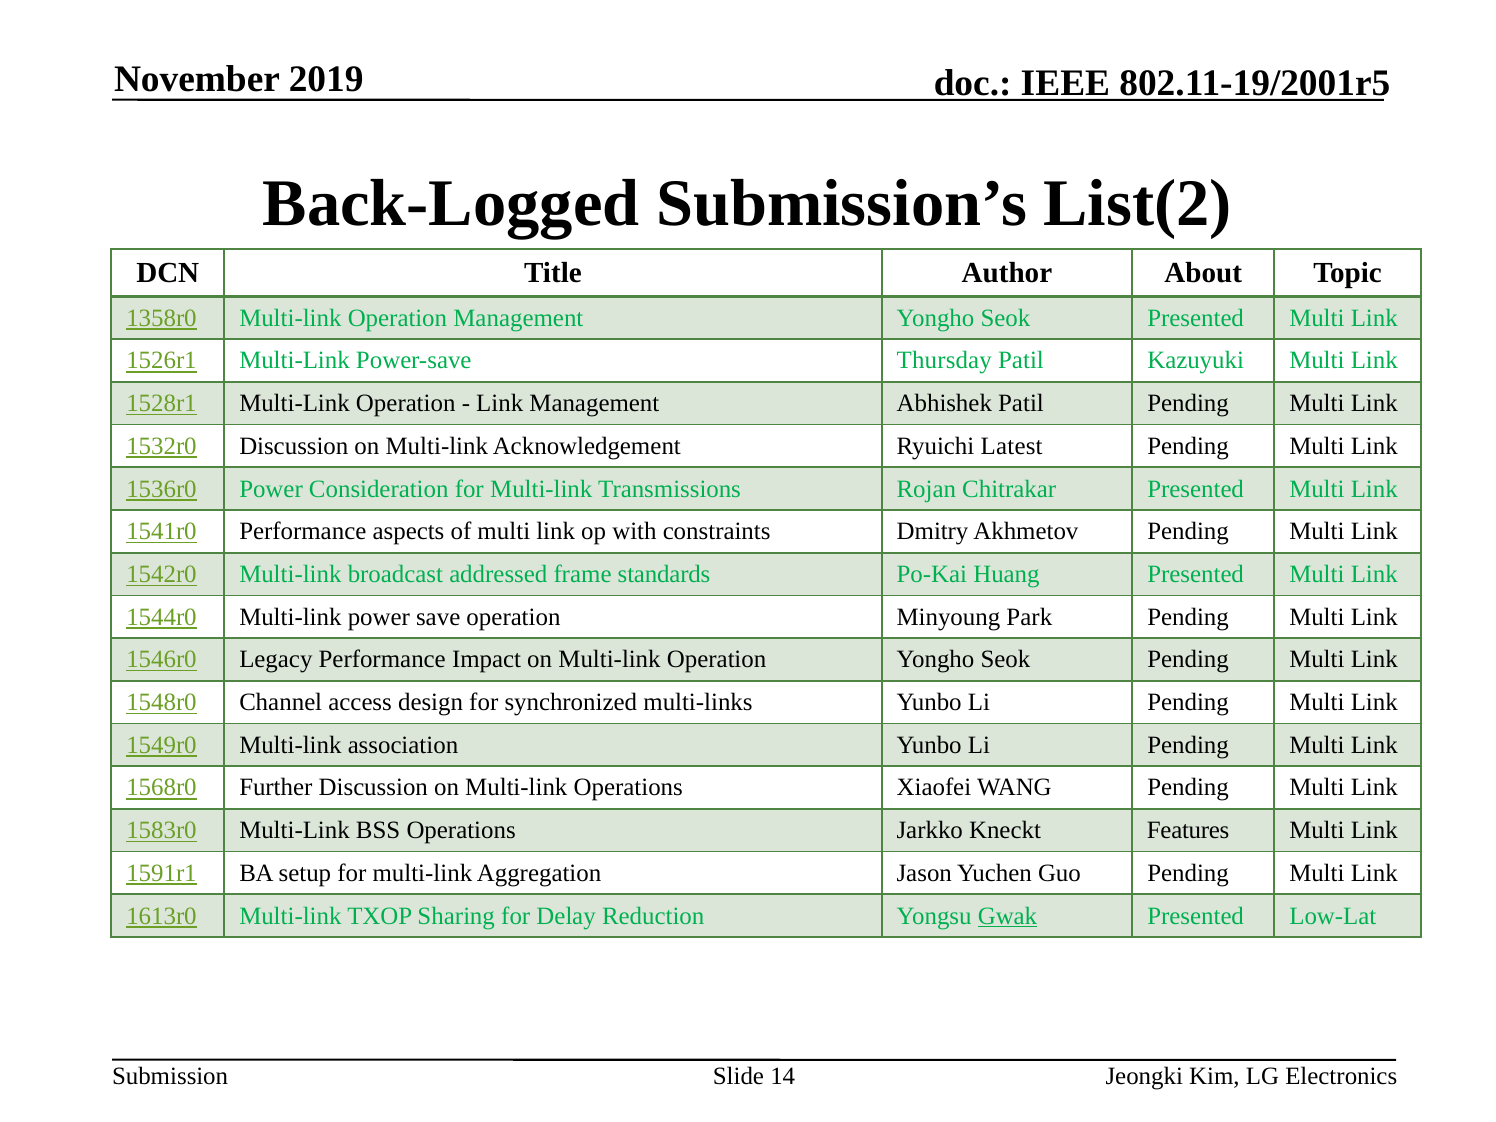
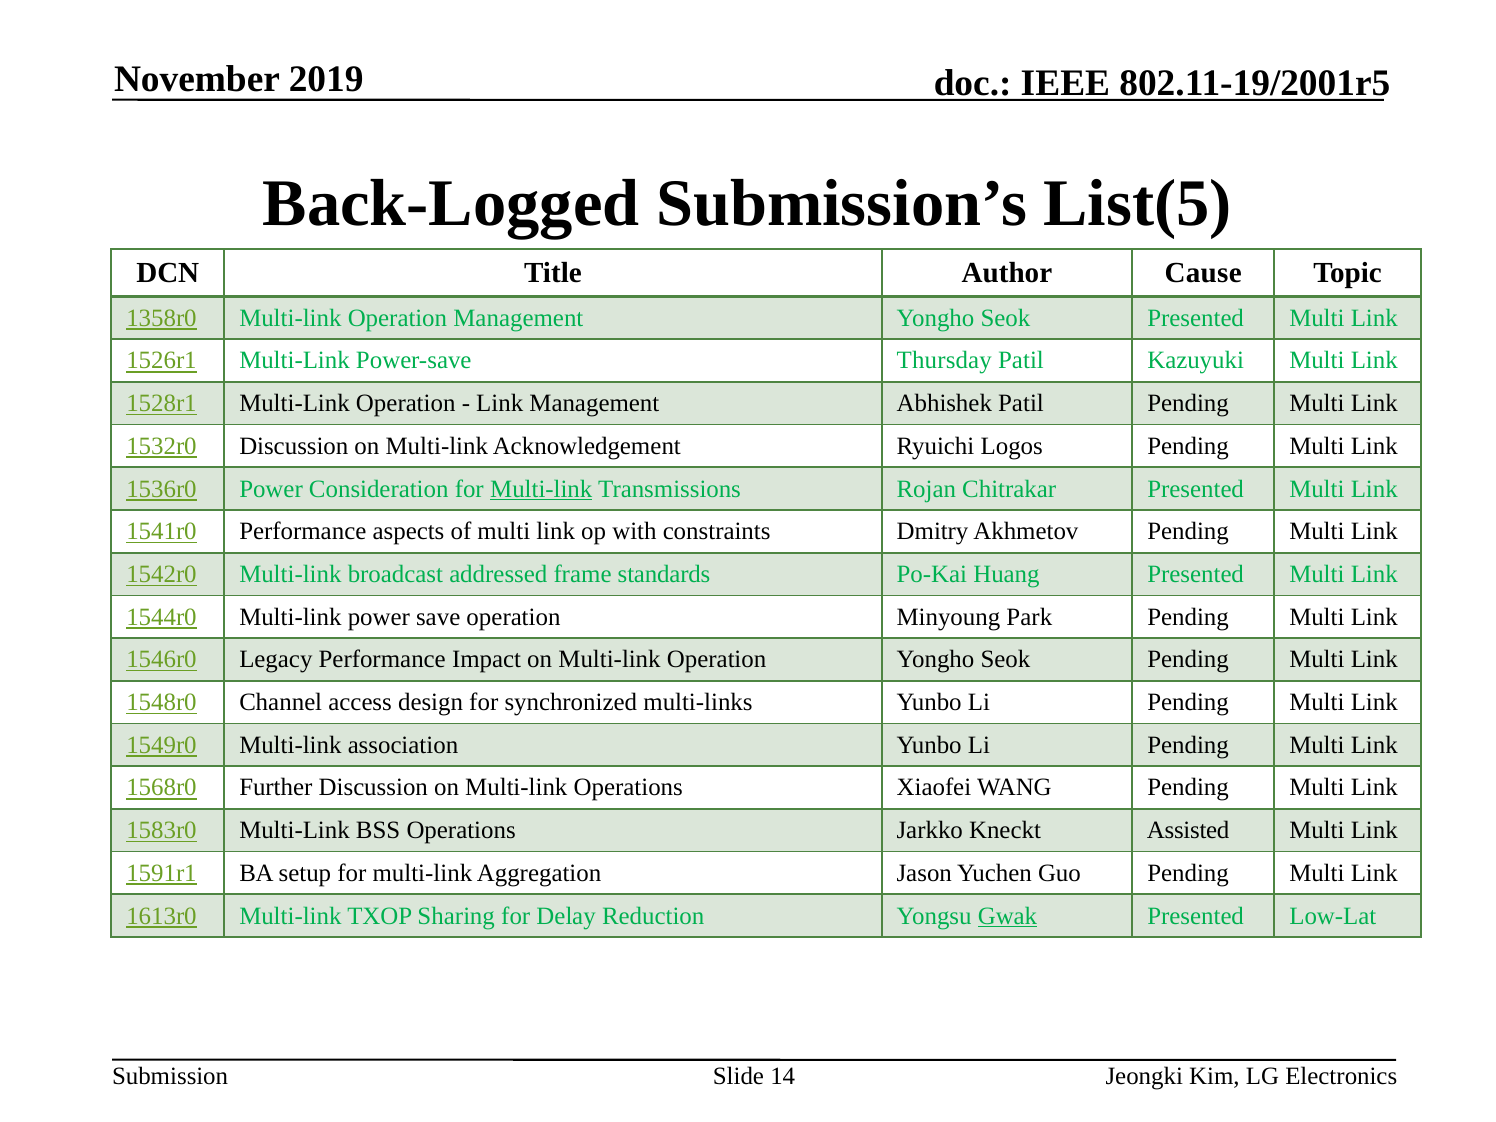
List(2: List(2 -> List(5
About: About -> Cause
Latest: Latest -> Logos
Multi-link at (541, 489) underline: none -> present
Features: Features -> Assisted
